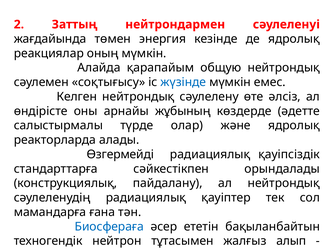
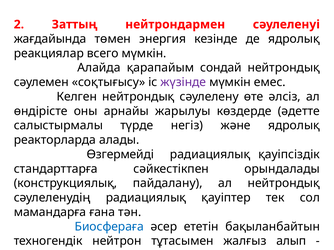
оның: оның -> всего
общую: общую -> сондай
жүзінде colour: blue -> purple
арнайы жұбының: жұбының -> жарылуы
олар: олар -> негіз
